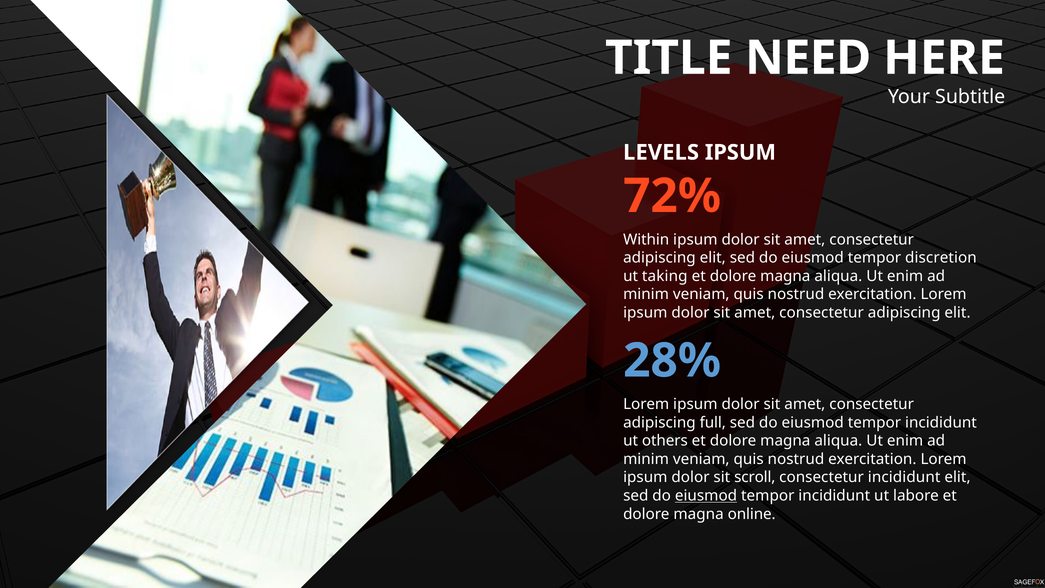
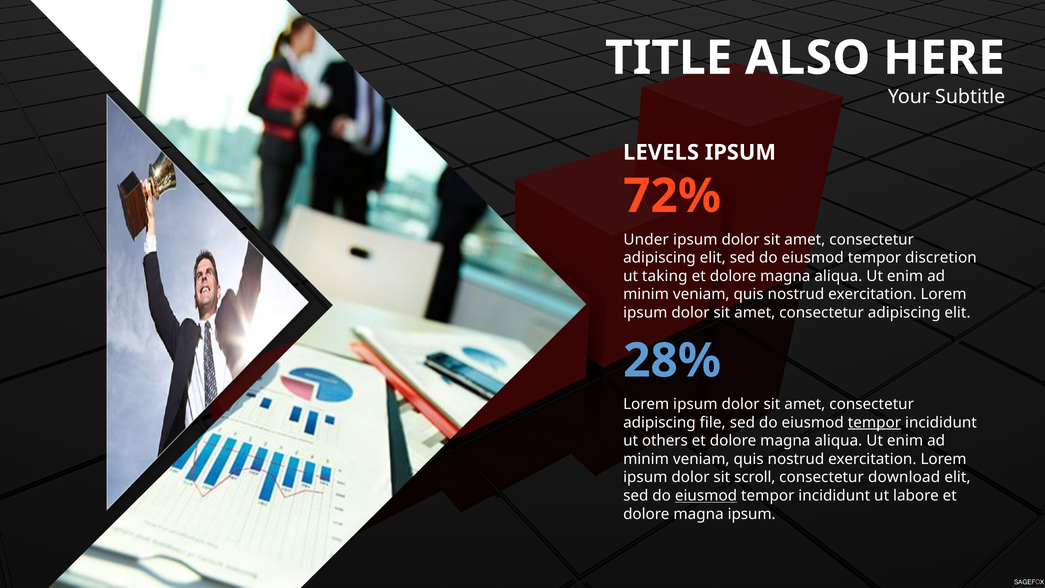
NEED: NEED -> ALSO
Within: Within -> Under
full: full -> file
tempor at (874, 422) underline: none -> present
consectetur incididunt: incididunt -> download
magna online: online -> ipsum
